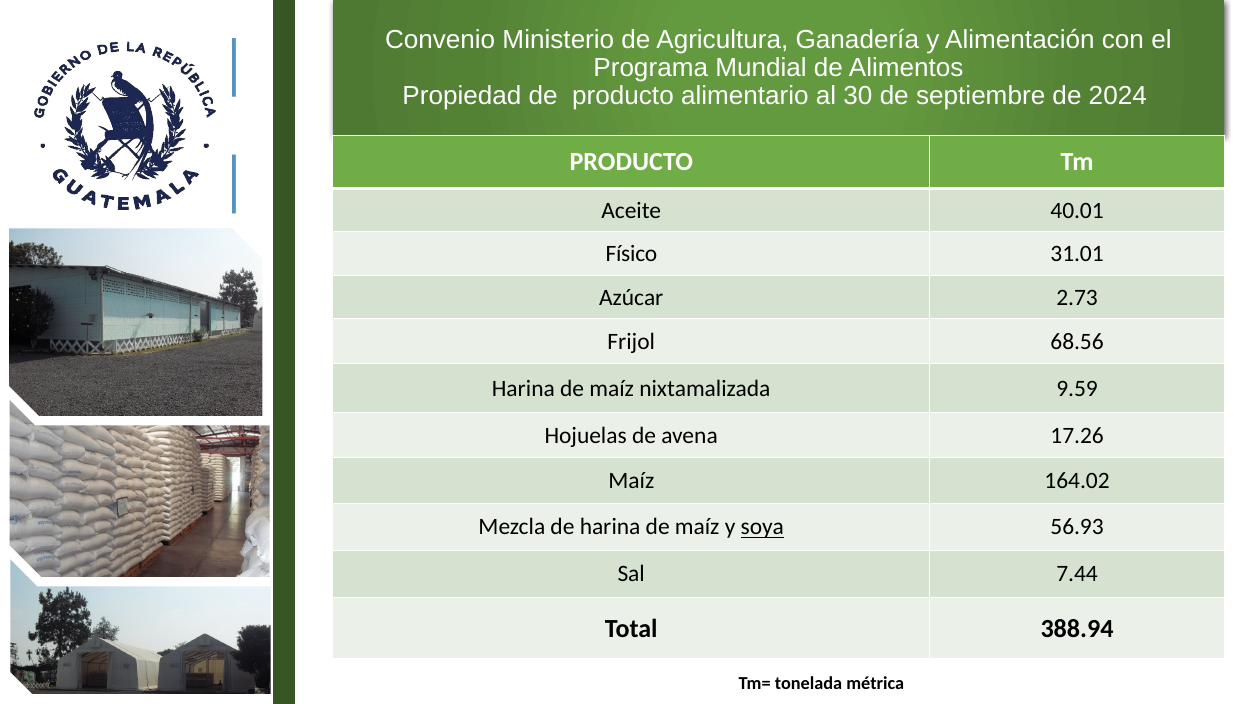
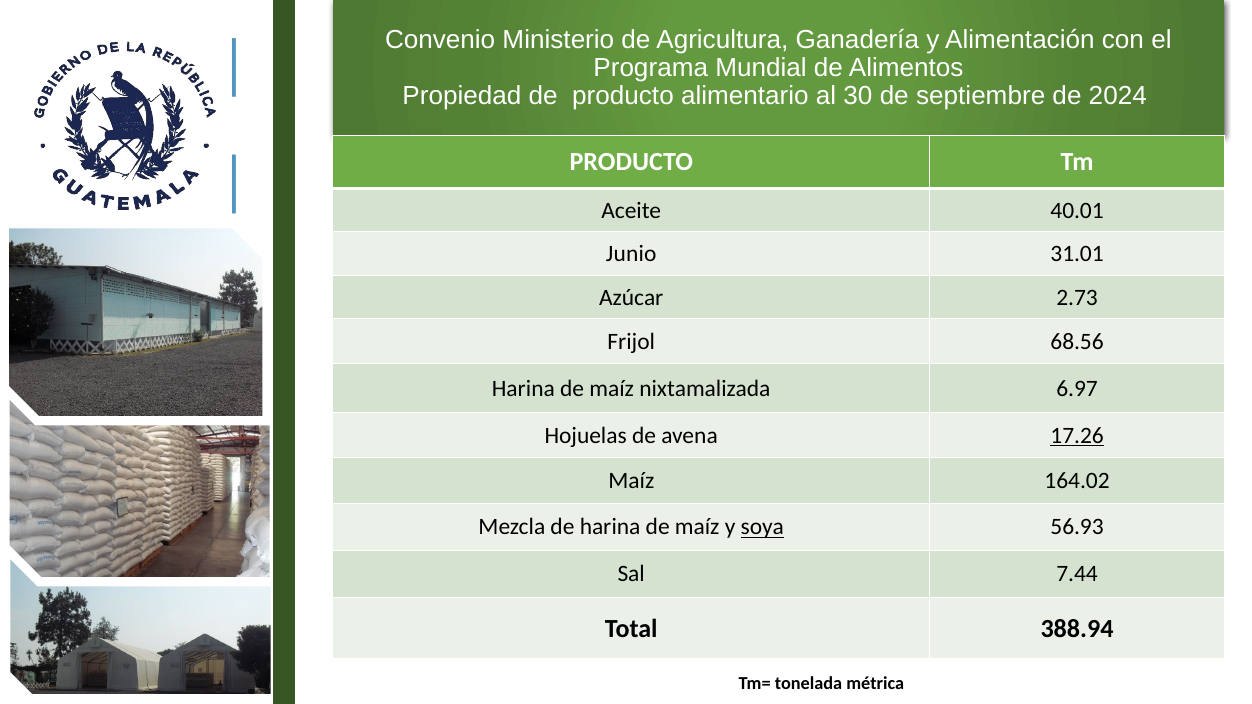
Físico: Físico -> Junio
9.59: 9.59 -> 6.97
17.26 underline: none -> present
